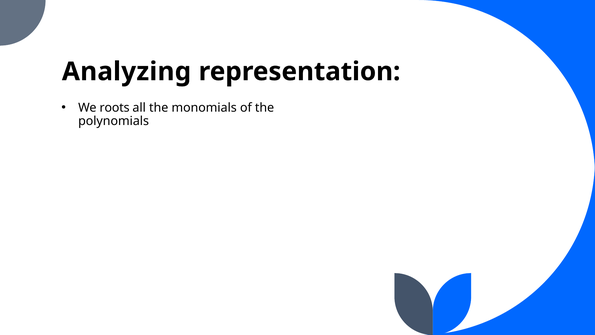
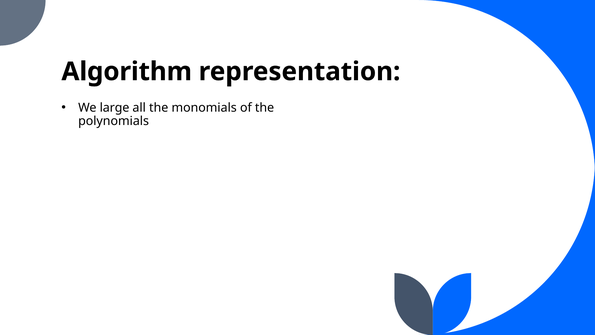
Analyzing: Analyzing -> Algorithm
roots: roots -> large
